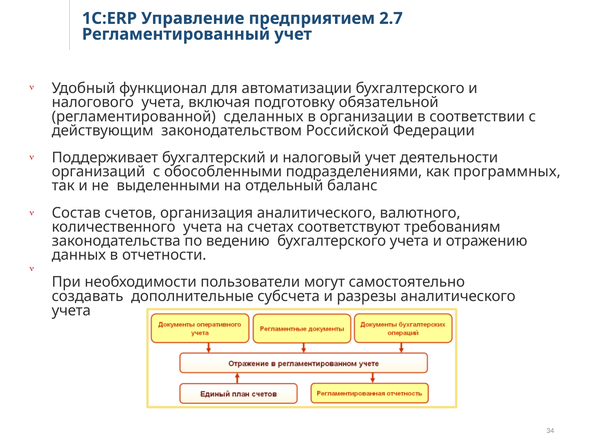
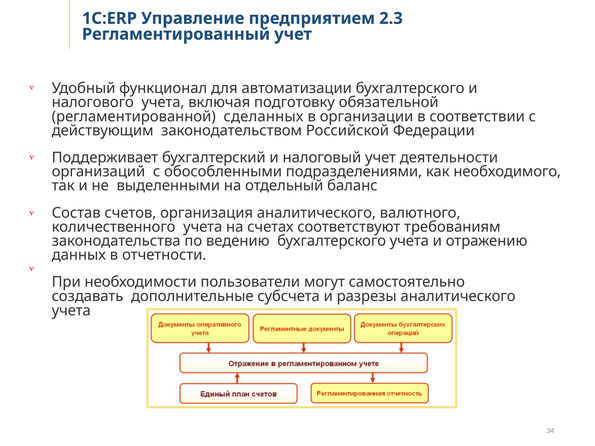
2.7: 2.7 -> 2.3
программных: программных -> необходимого
